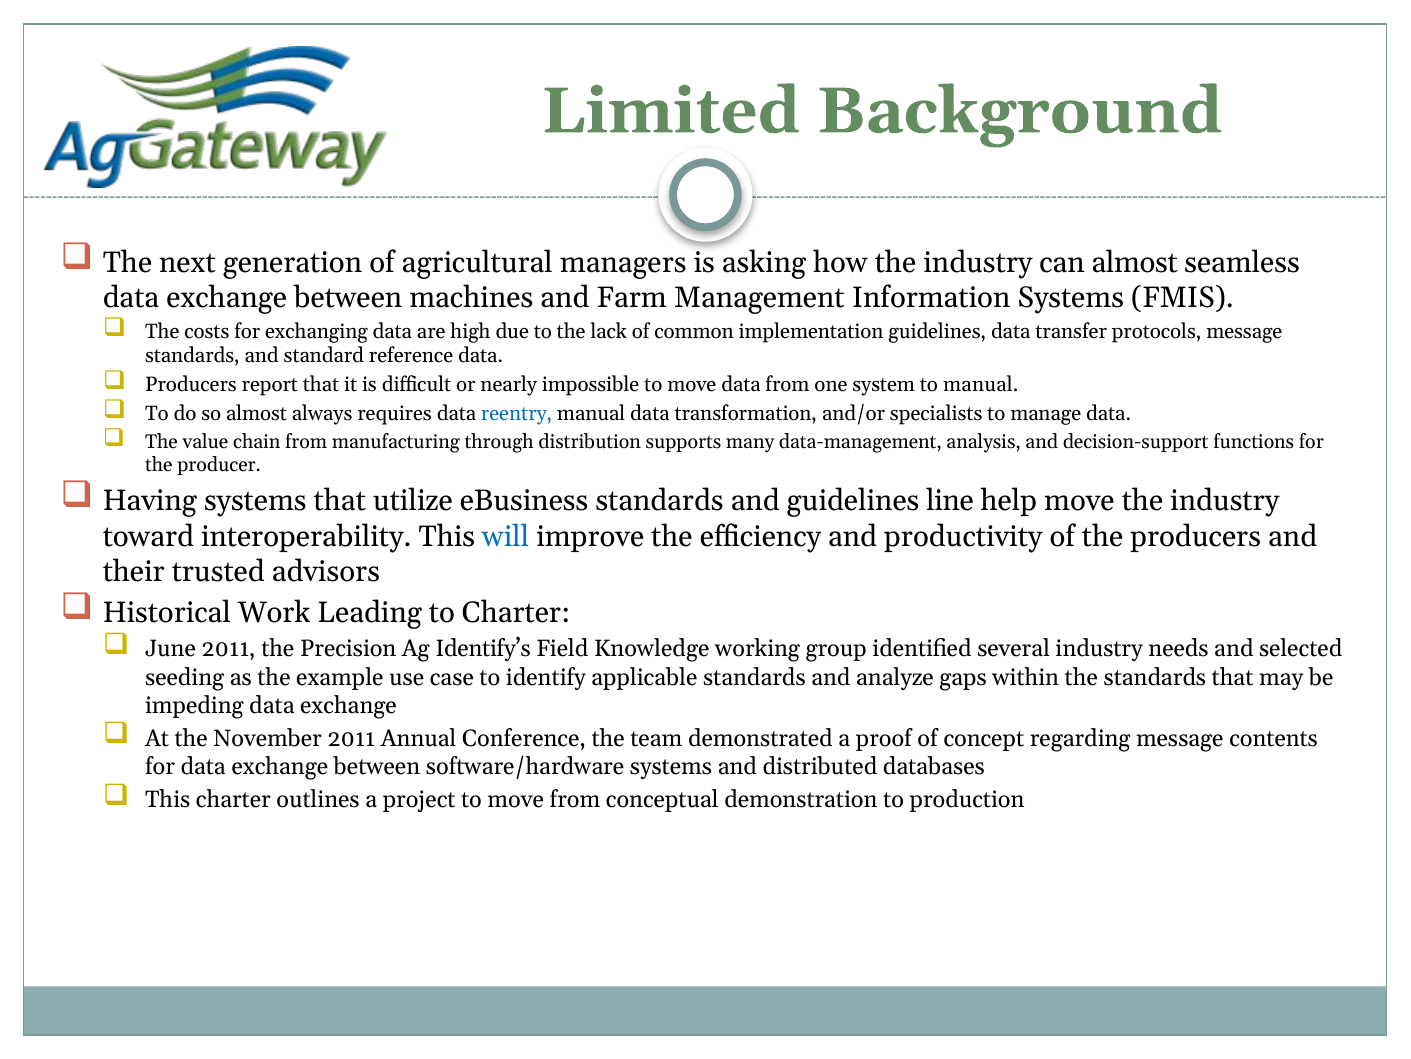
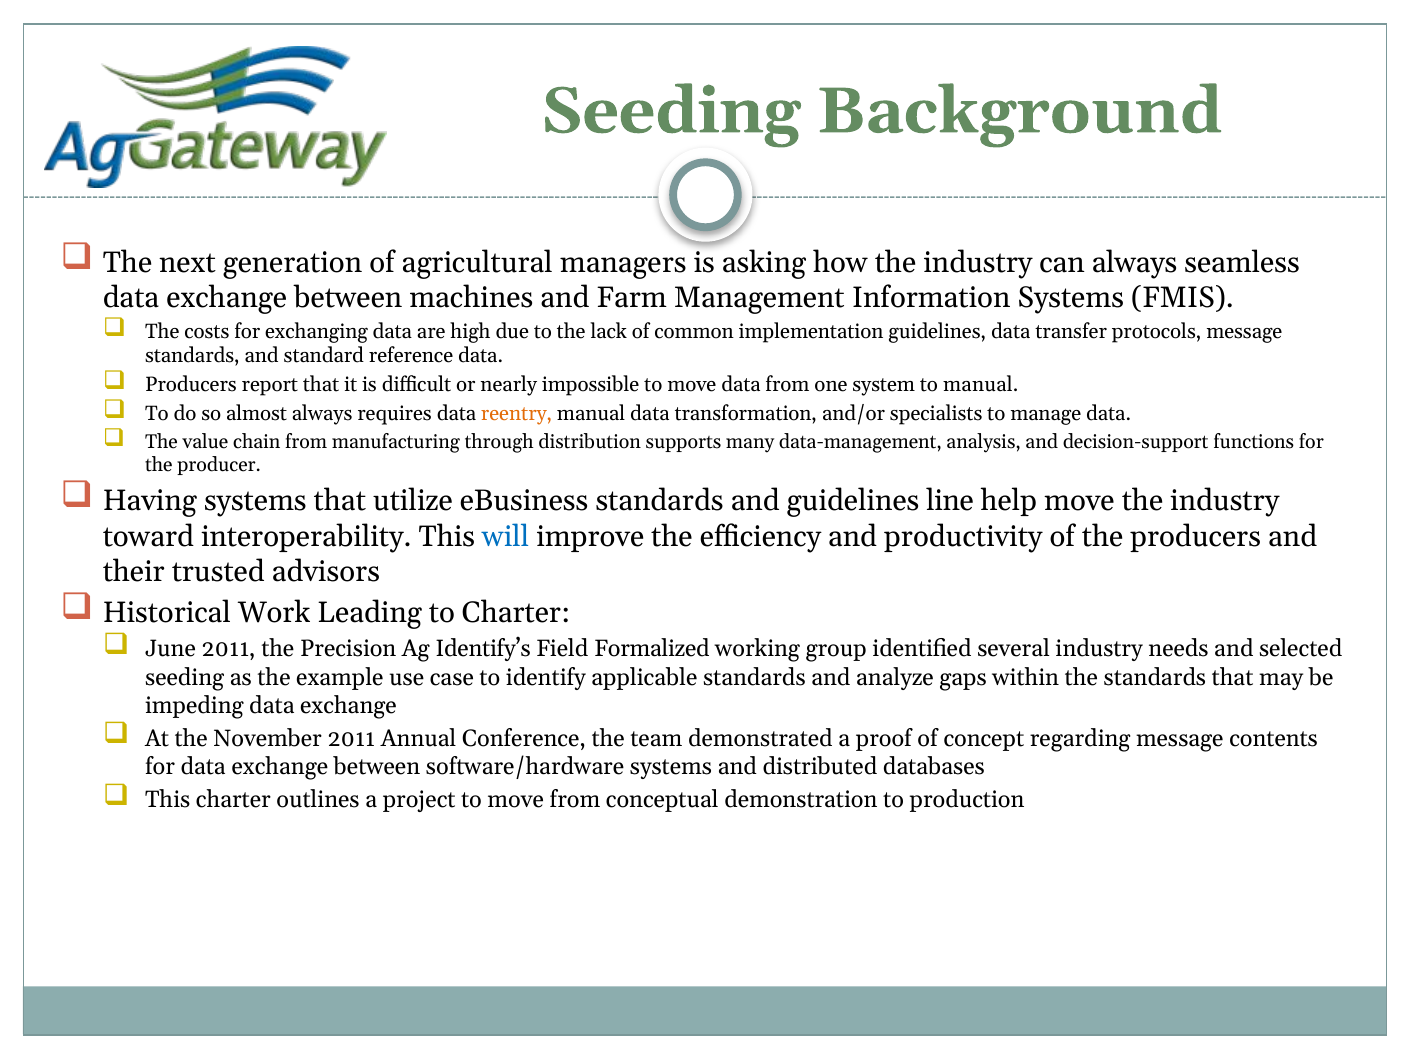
Limited at (671, 111): Limited -> Seeding
can almost: almost -> always
reentry colour: blue -> orange
Knowledge: Knowledge -> Formalized
